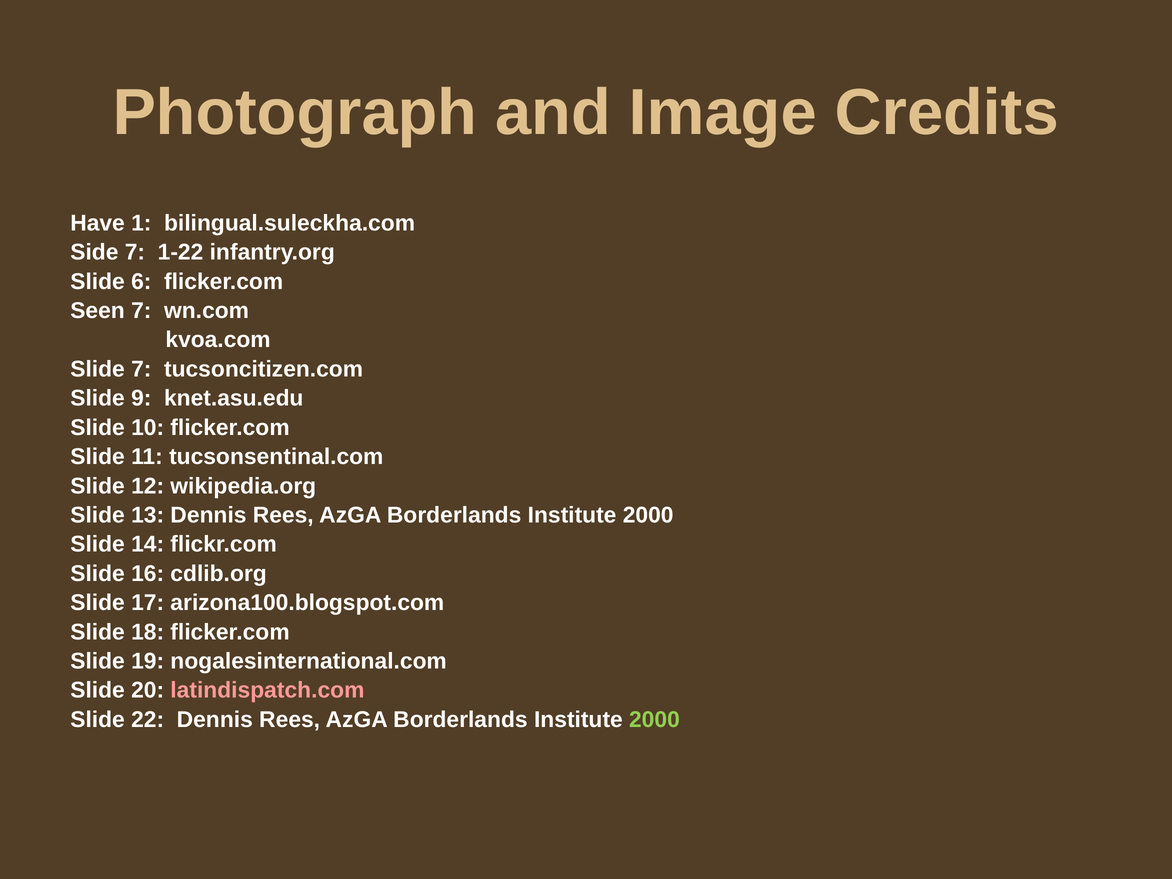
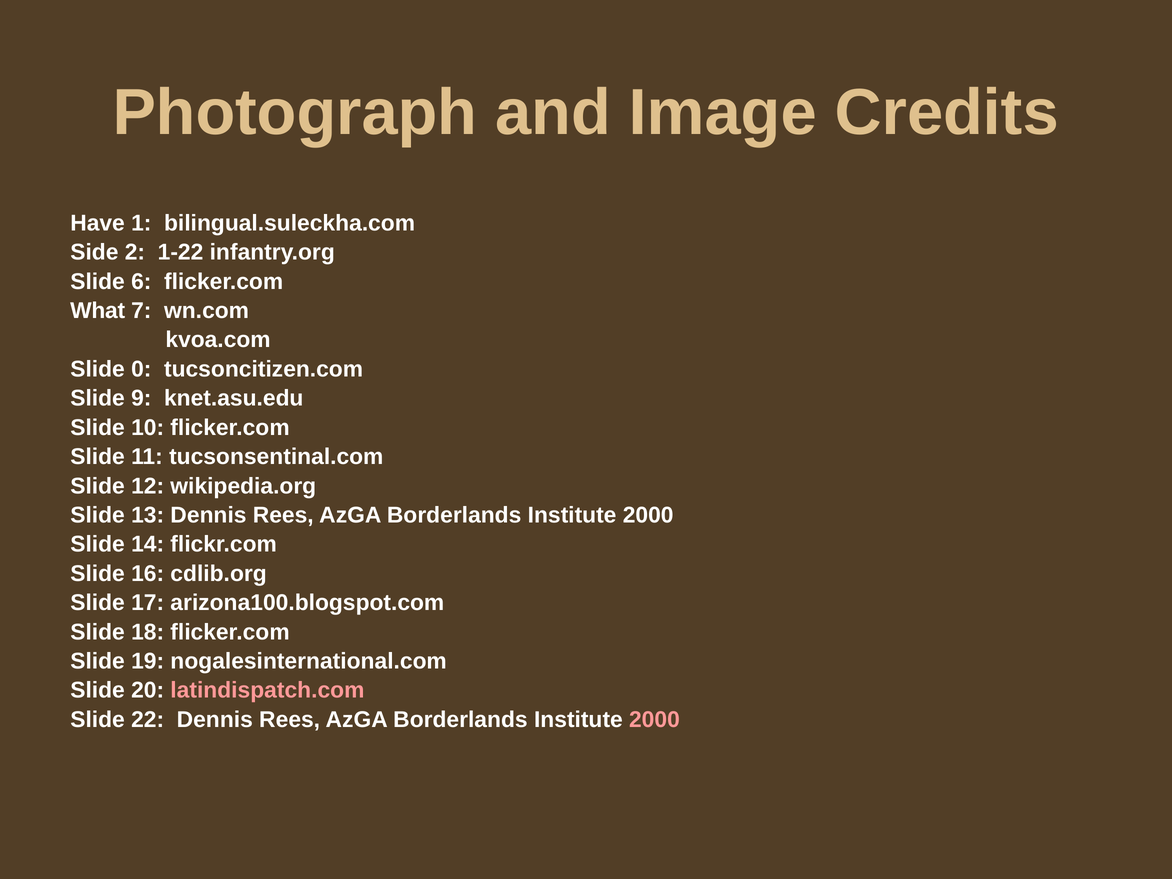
Side 7: 7 -> 2
Seen: Seen -> What
Slide 7: 7 -> 0
2000 at (654, 720) colour: light green -> pink
